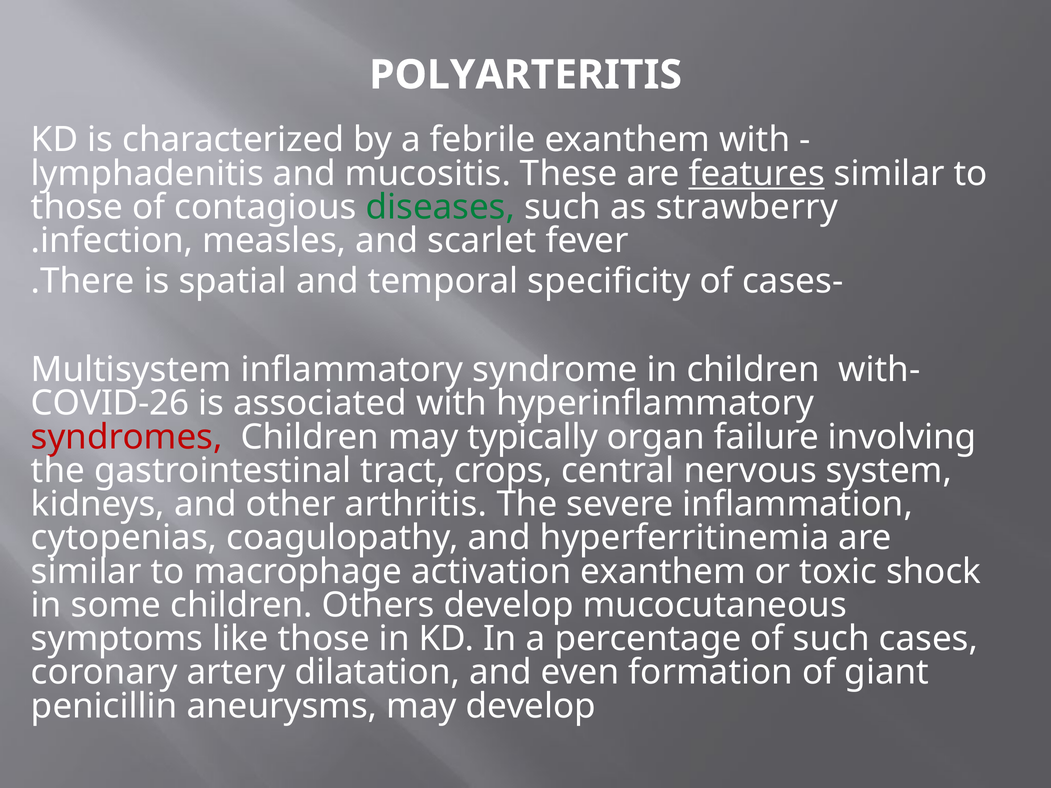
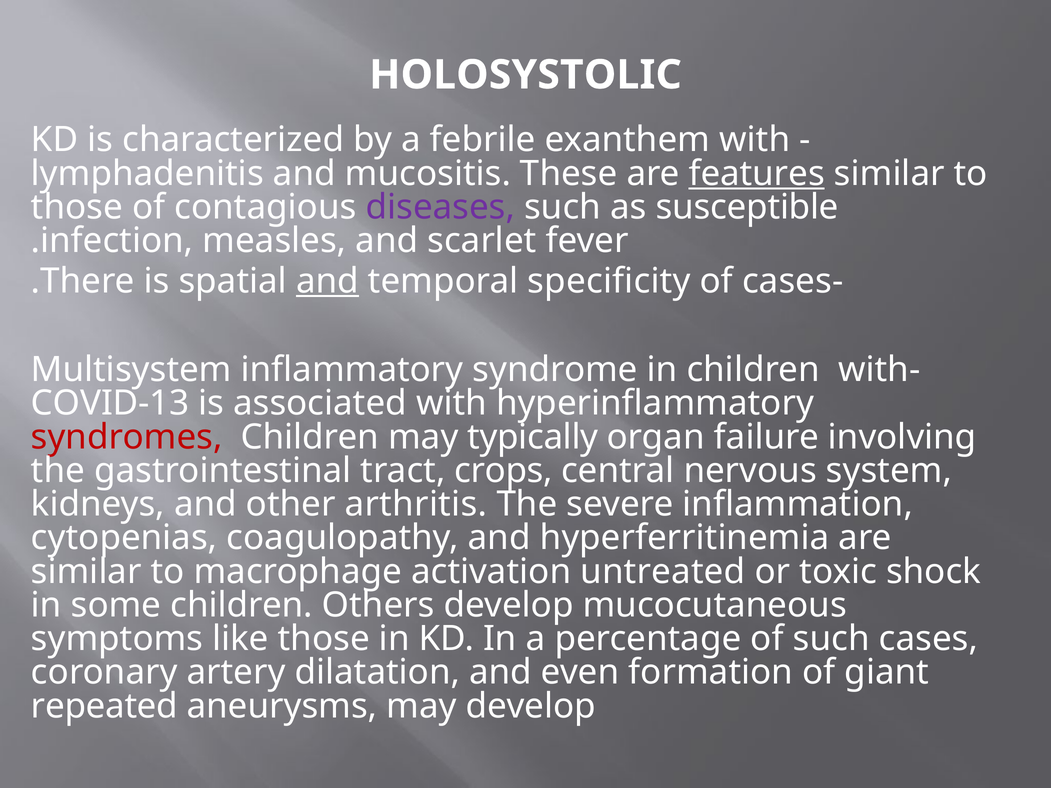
POLYARTERITIS: POLYARTERITIS -> HOLOSYSTOLIC
diseases colour: green -> purple
strawberry: strawberry -> susceptible
and at (327, 281) underline: none -> present
COVID-26: COVID-26 -> COVID-13
activation exanthem: exanthem -> untreated
penicillin: penicillin -> repeated
